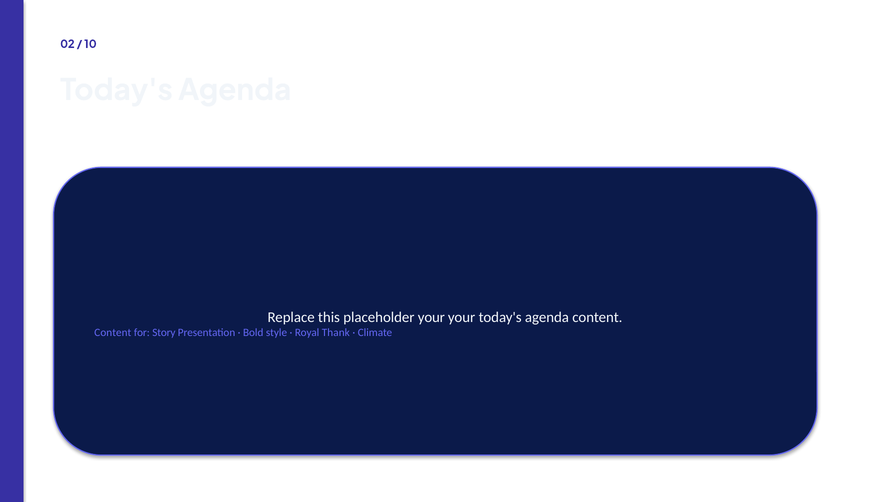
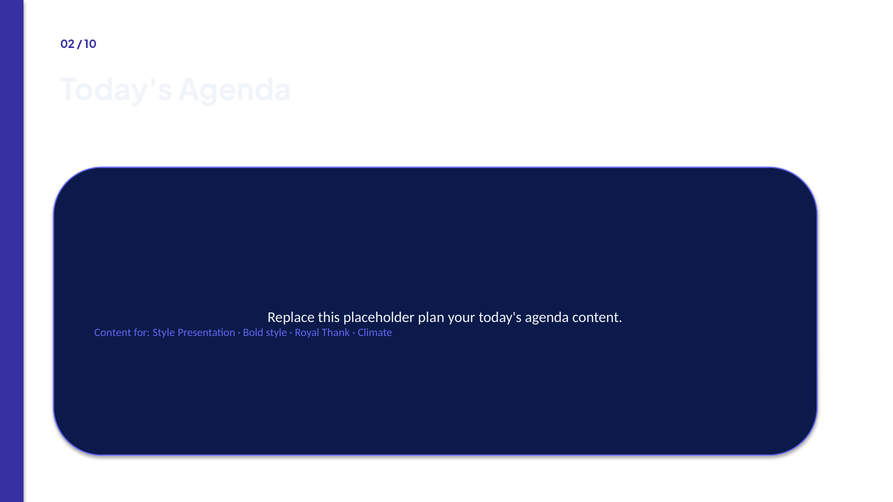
placeholder your: your -> plan
for Story: Story -> Style
